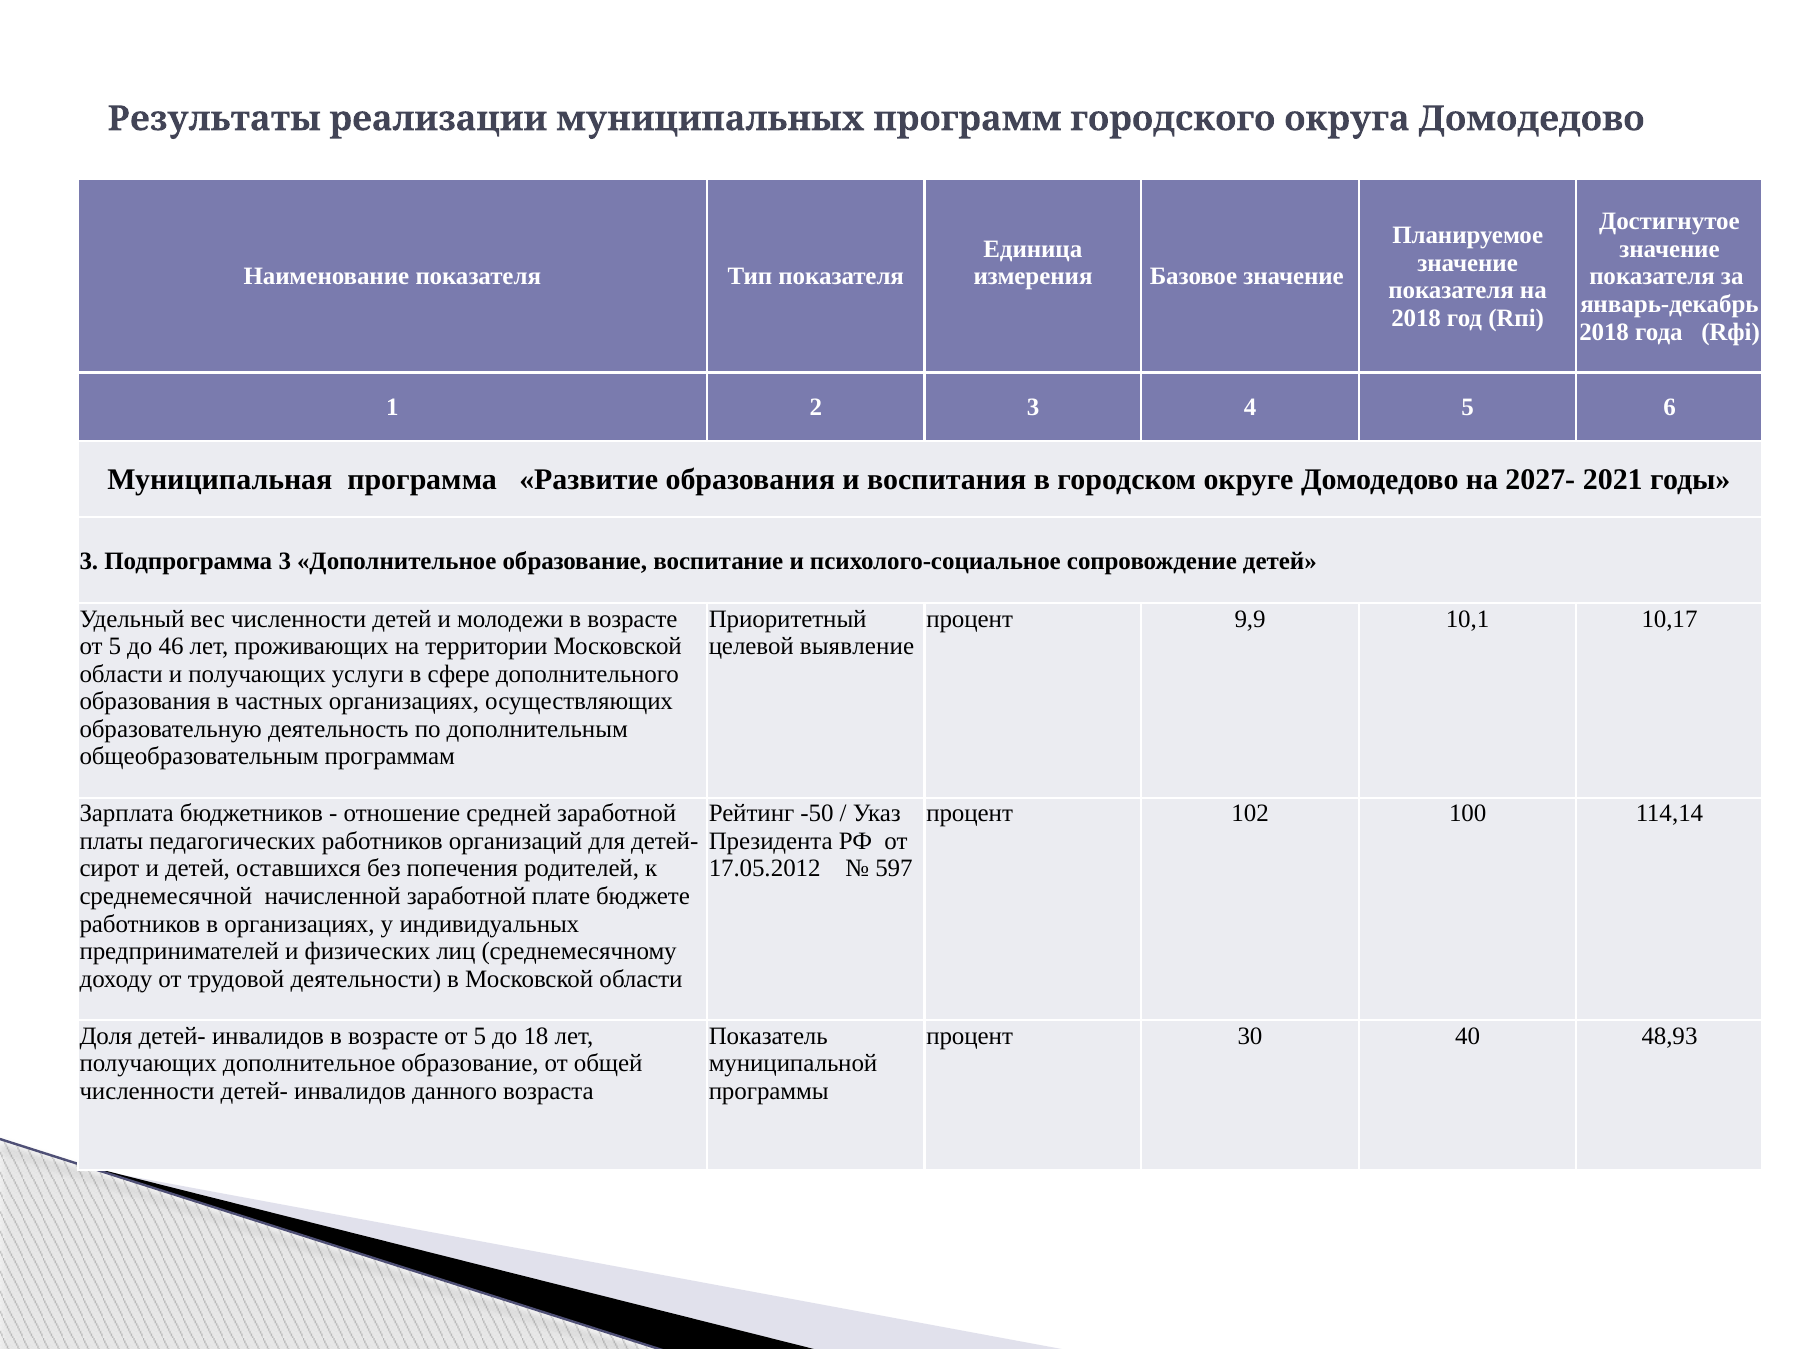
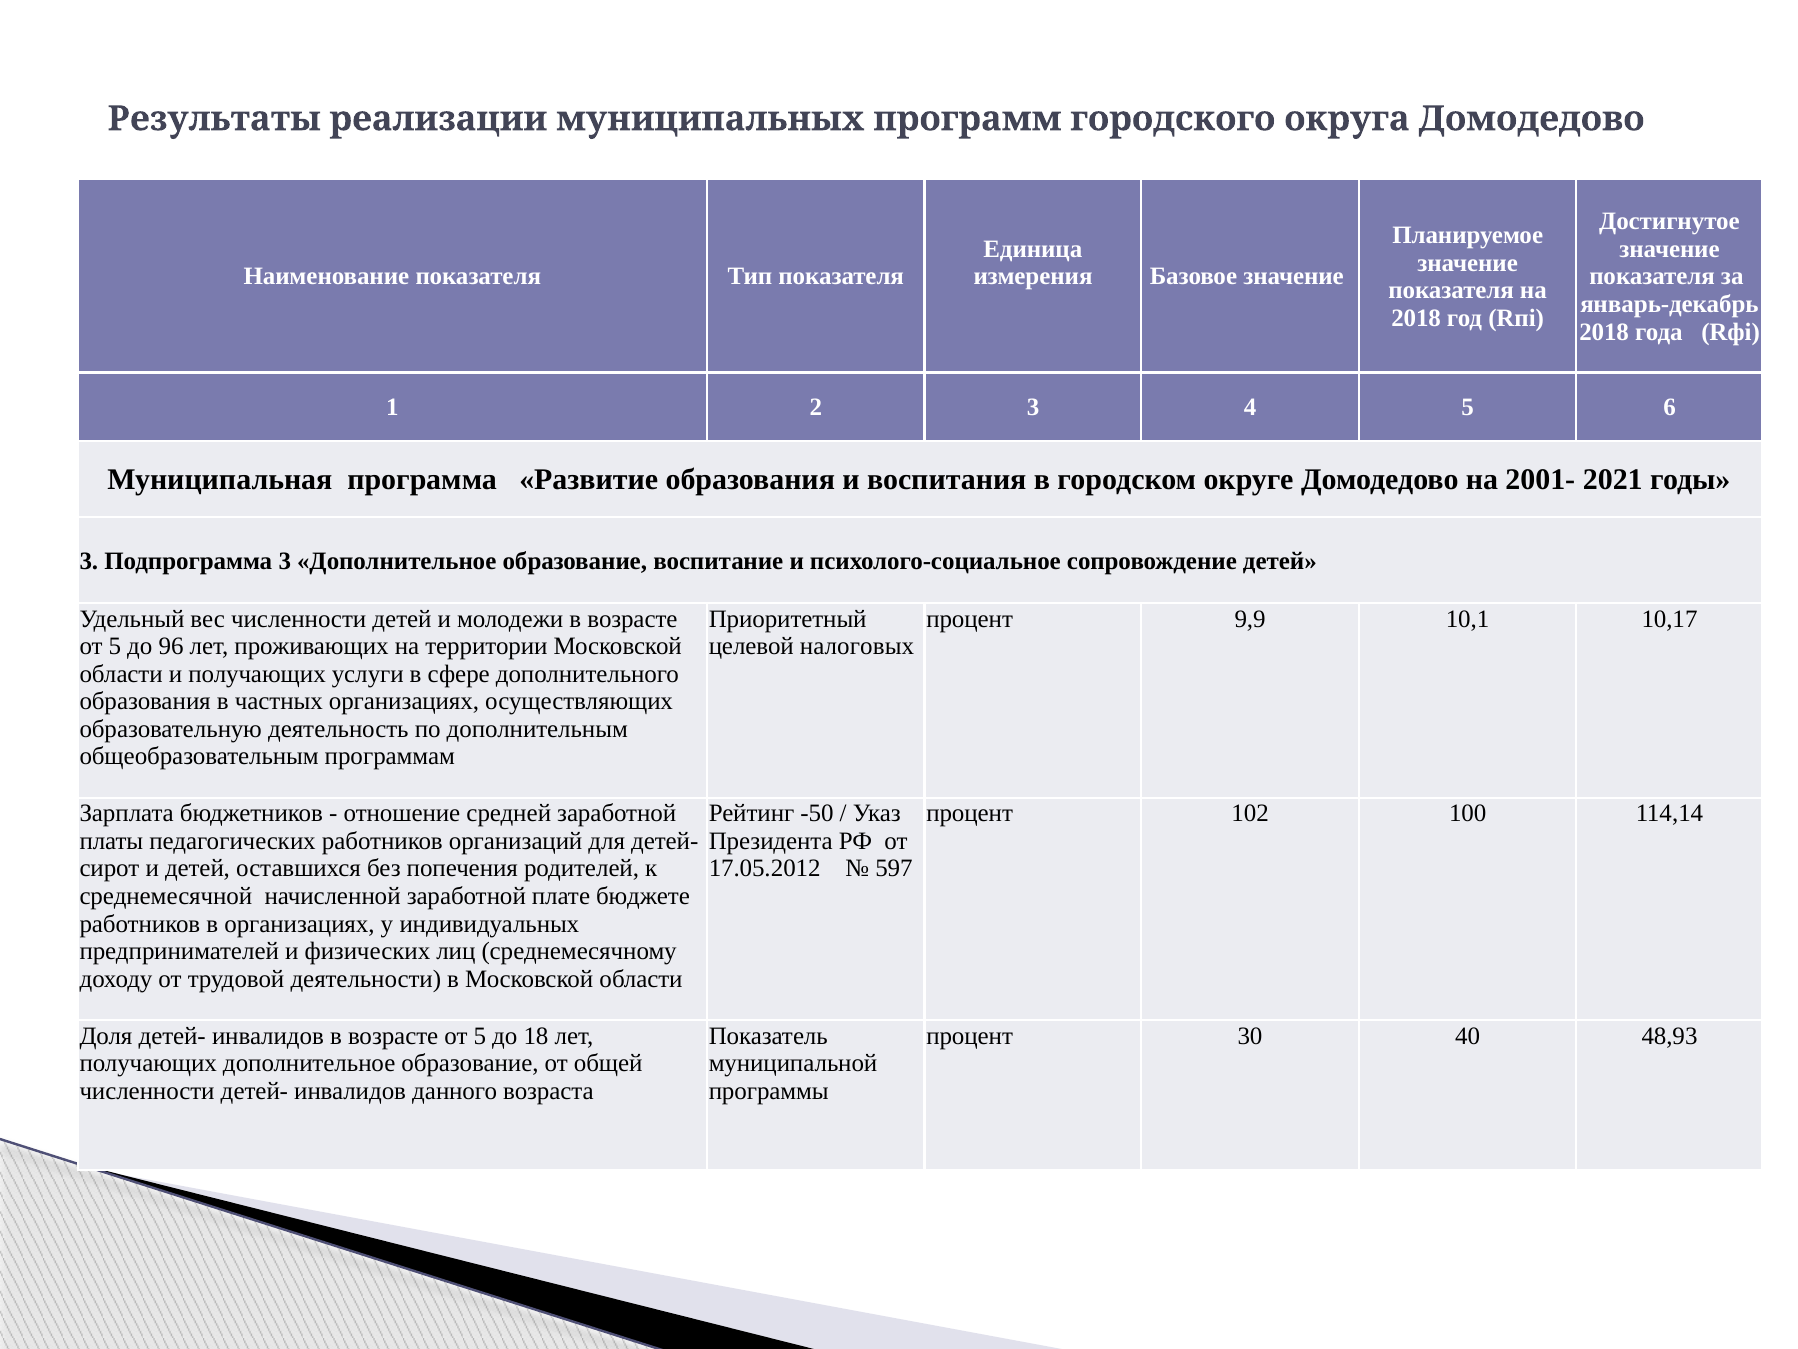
2027-: 2027- -> 2001-
46: 46 -> 96
выявление: выявление -> налоговых
